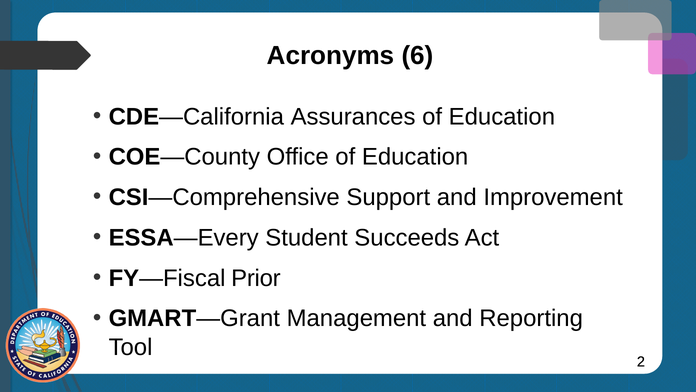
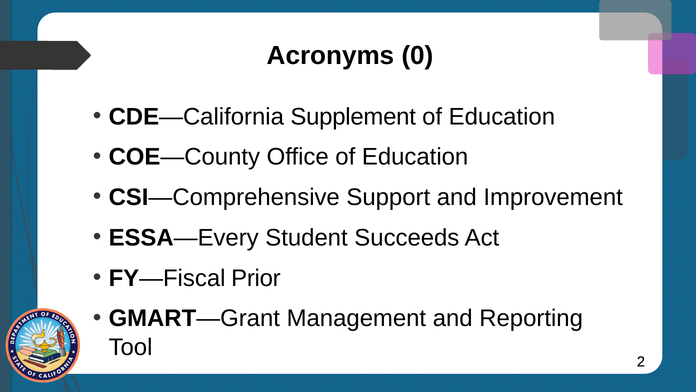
6: 6 -> 0
Assurances: Assurances -> Supplement
